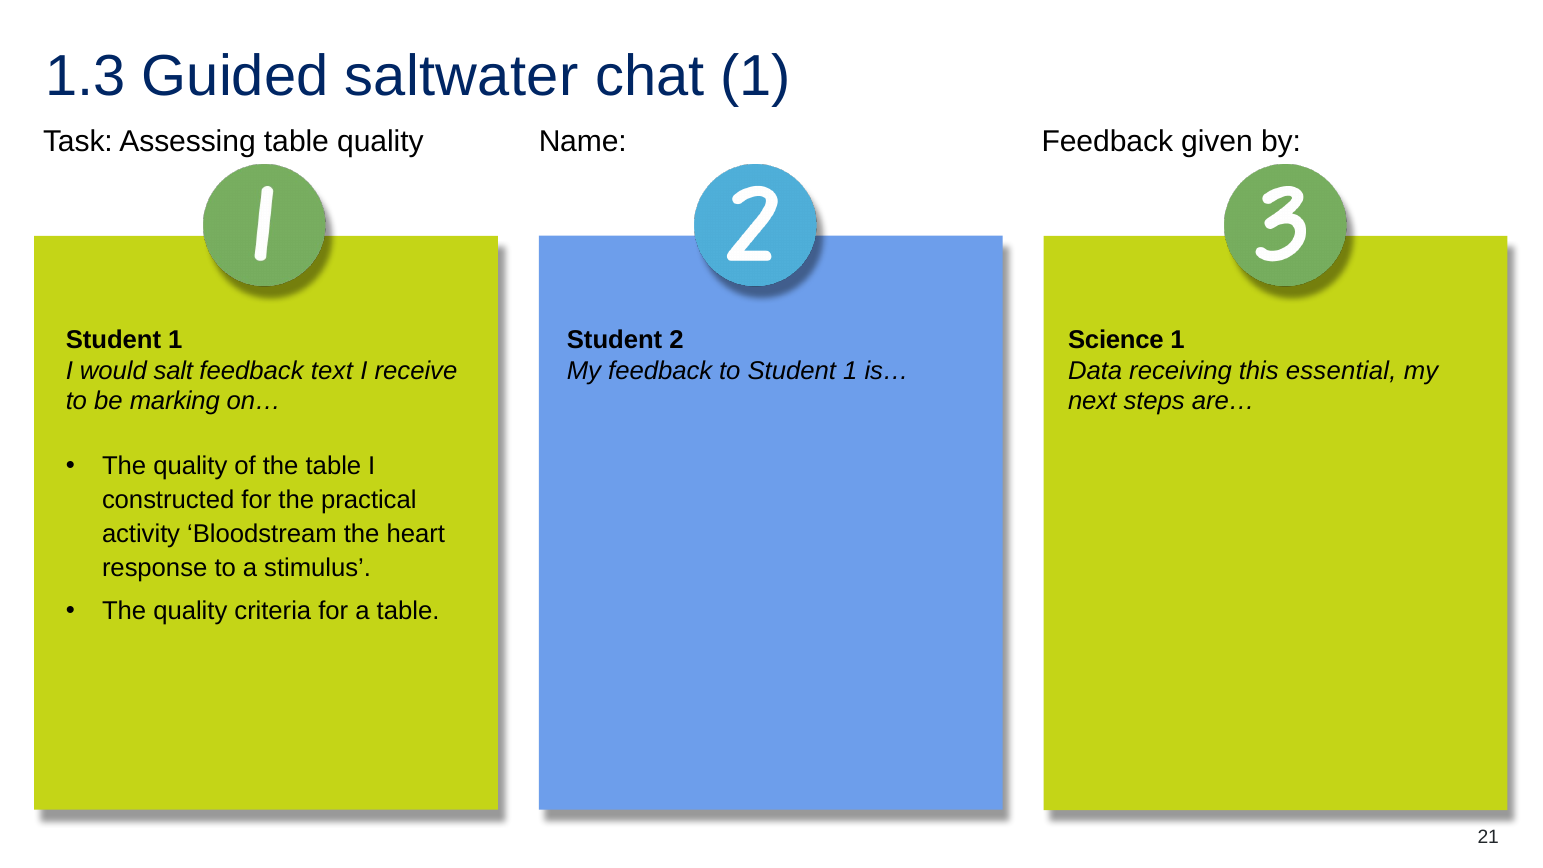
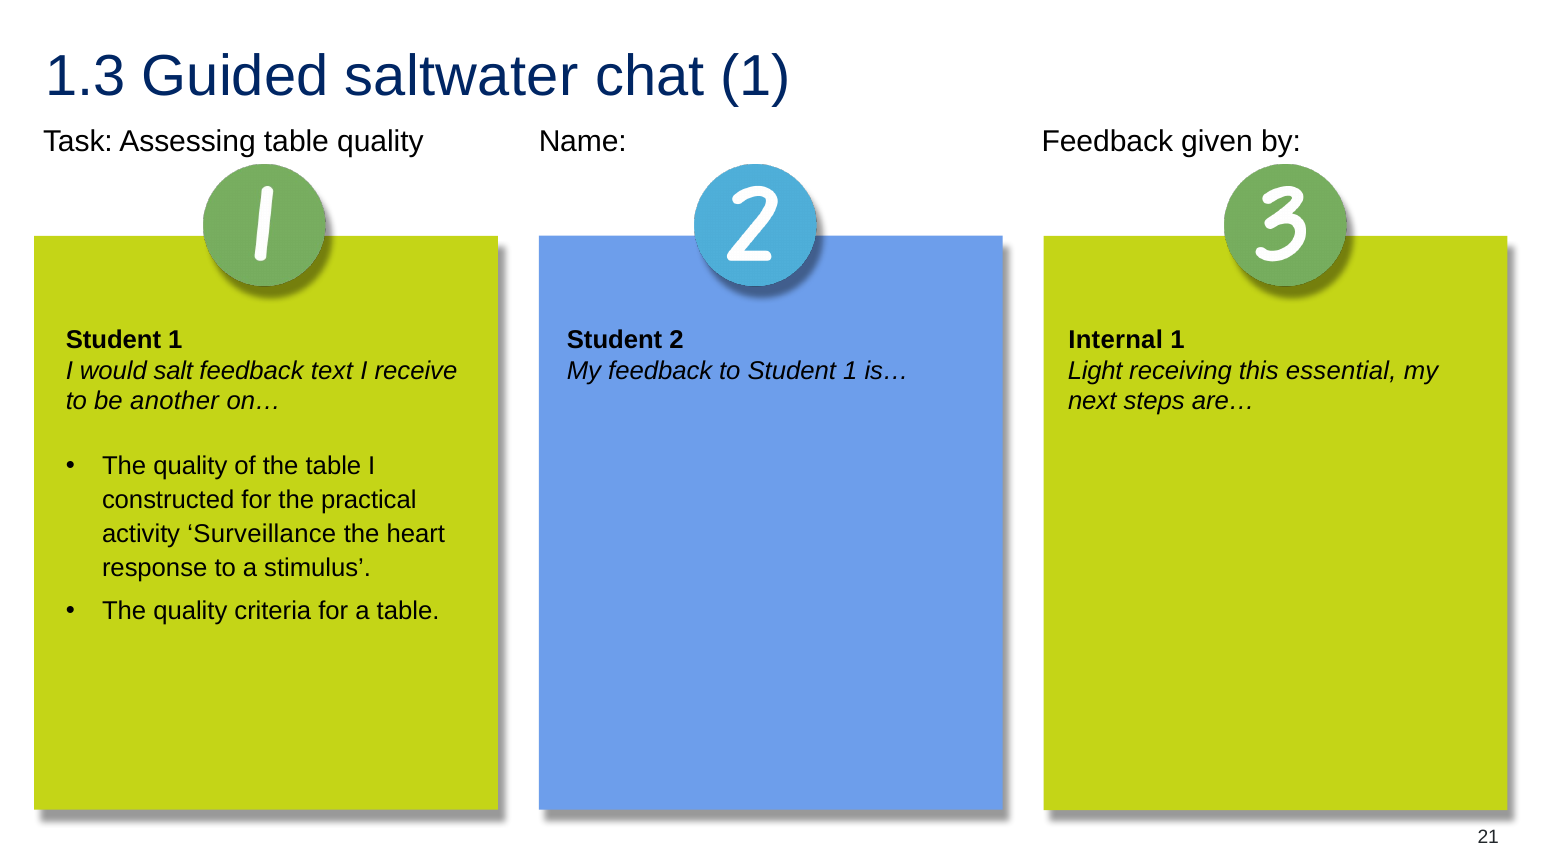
Science: Science -> Internal
Data: Data -> Light
marking: marking -> another
Bloodstream: Bloodstream -> Surveillance
